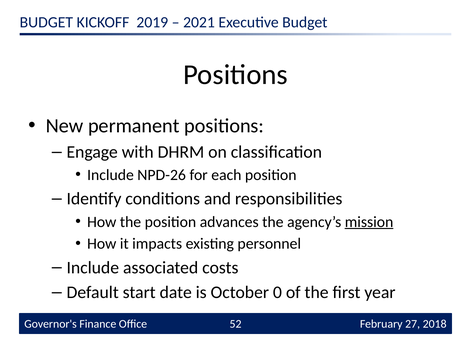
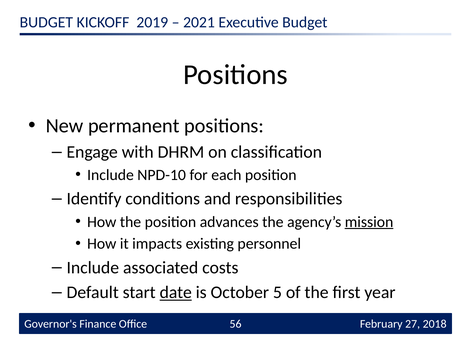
NPD-26: NPD-26 -> NPD-10
date underline: none -> present
0: 0 -> 5
52: 52 -> 56
